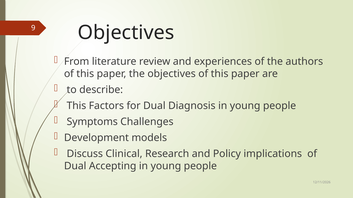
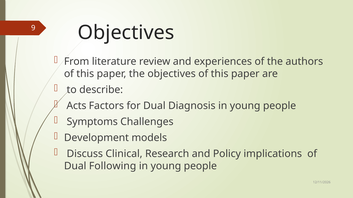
This at (76, 106): This -> Acts
Accepting: Accepting -> Following
